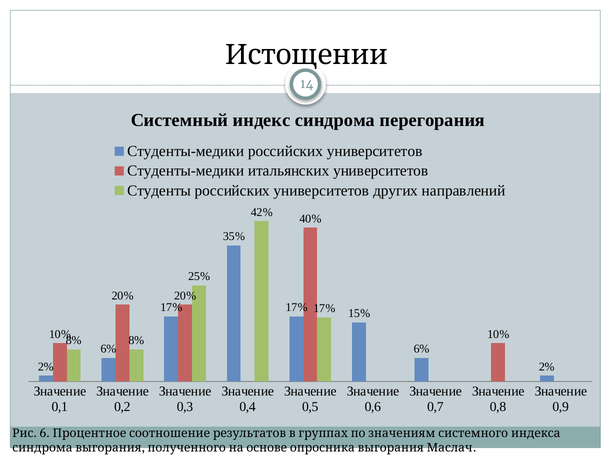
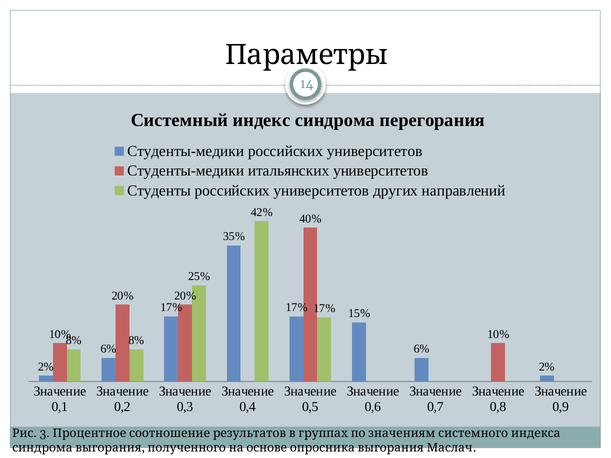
Истощении: Истощении -> Параметры
6: 6 -> 3
